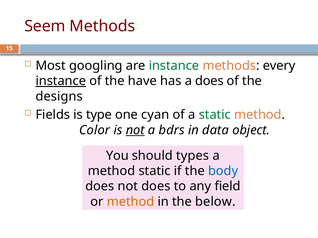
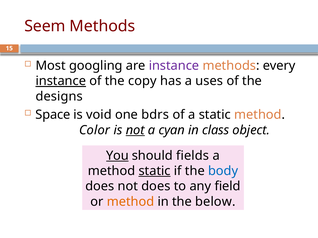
instance at (174, 66) colour: green -> purple
have: have -> copy
a does: does -> uses
Fields: Fields -> Space
type: type -> void
cyan: cyan -> bdrs
static at (215, 115) colour: green -> black
bdrs: bdrs -> cyan
data: data -> class
You underline: none -> present
types: types -> fields
static at (155, 171) underline: none -> present
